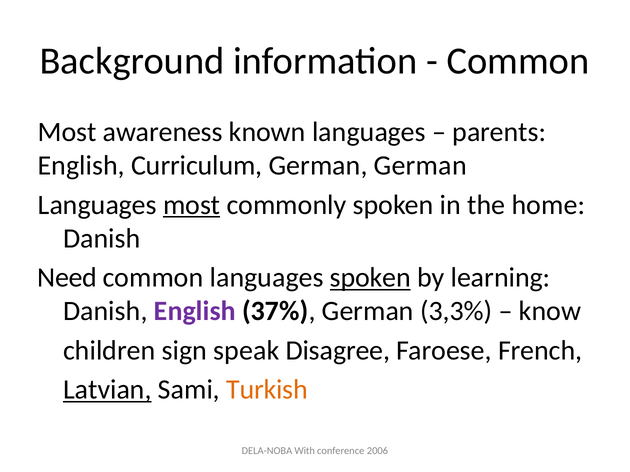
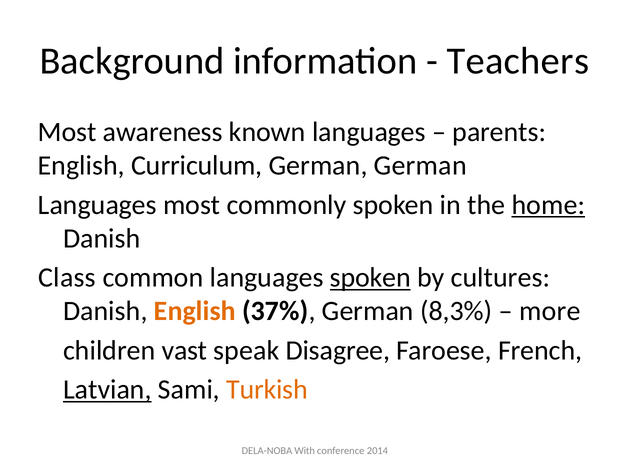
Common at (518, 61): Common -> Teachers
most at (192, 205) underline: present -> none
home underline: none -> present
Need: Need -> Class
learning: learning -> cultures
English at (195, 312) colour: purple -> orange
3,3%: 3,3% -> 8,3%
know: know -> more
sign: sign -> vast
2006: 2006 -> 2014
